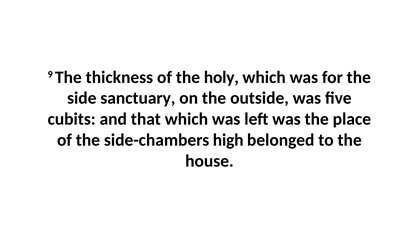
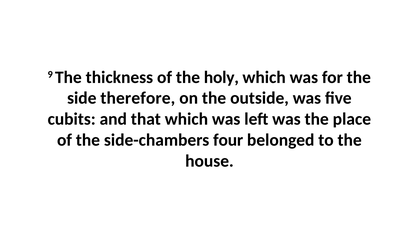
sanctuary: sanctuary -> therefore
high: high -> four
